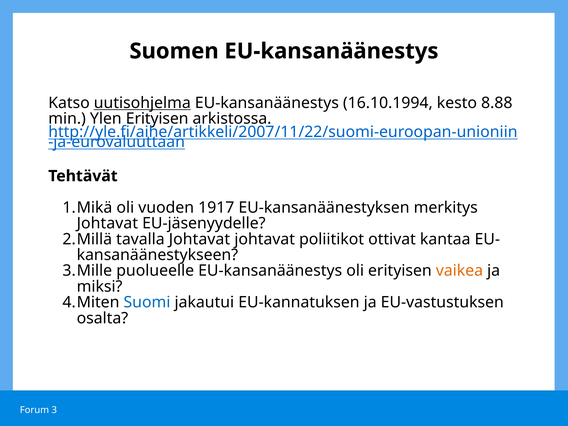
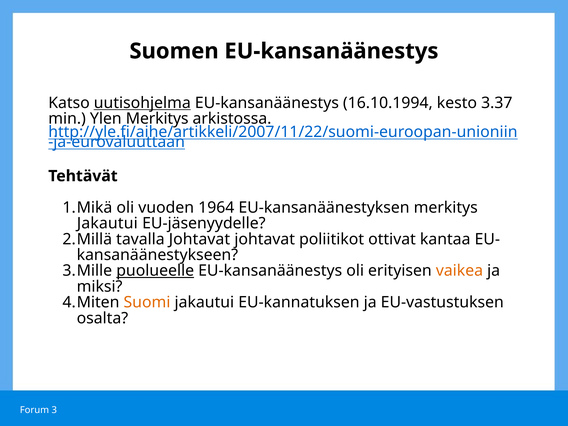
8.88: 8.88 -> 3.37
Ylen Erityisen: Erityisen -> Merkitys
1917: 1917 -> 1964
Johtavat at (107, 223): Johtavat -> Jakautui
puolueelle underline: none -> present
Suomi colour: blue -> orange
